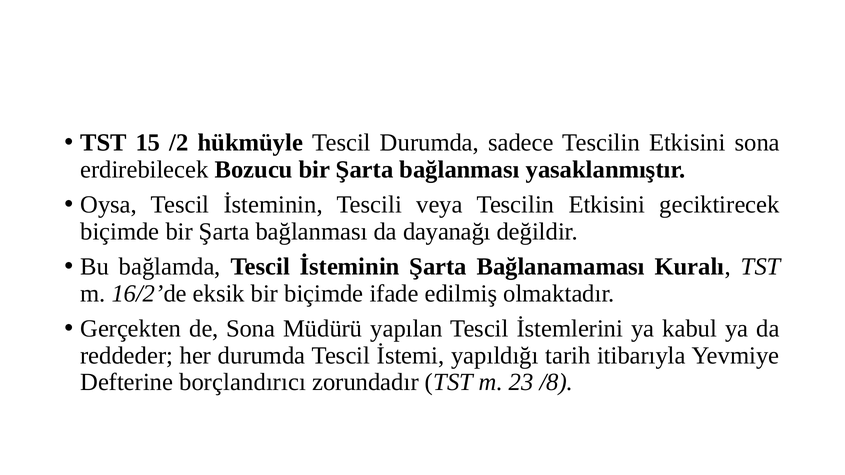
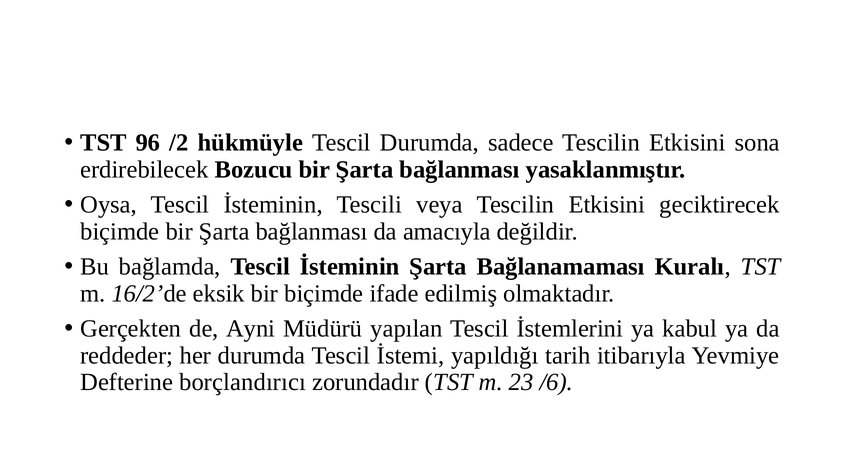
15: 15 -> 96
dayanağı: dayanağı -> amacıyla
de Sona: Sona -> Ayni
/8: /8 -> /6
